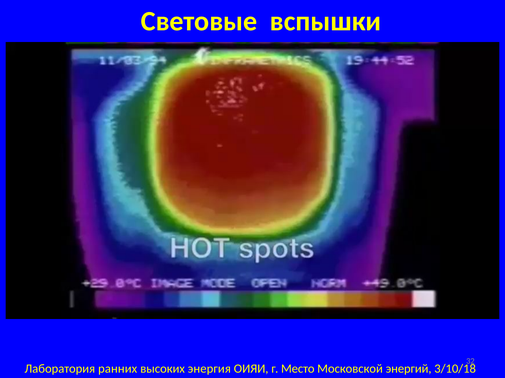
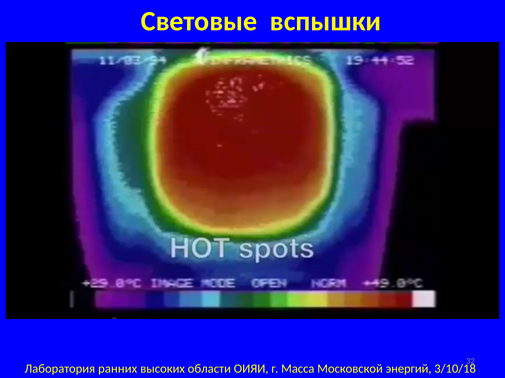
энергия: энергия -> области
Место: Место -> Масса
